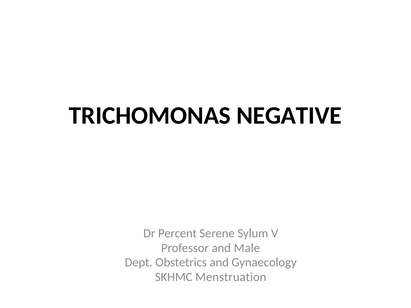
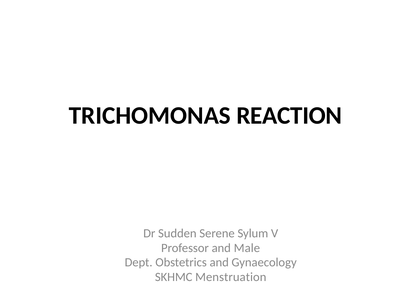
NEGATIVE: NEGATIVE -> REACTION
Percent: Percent -> Sudden
